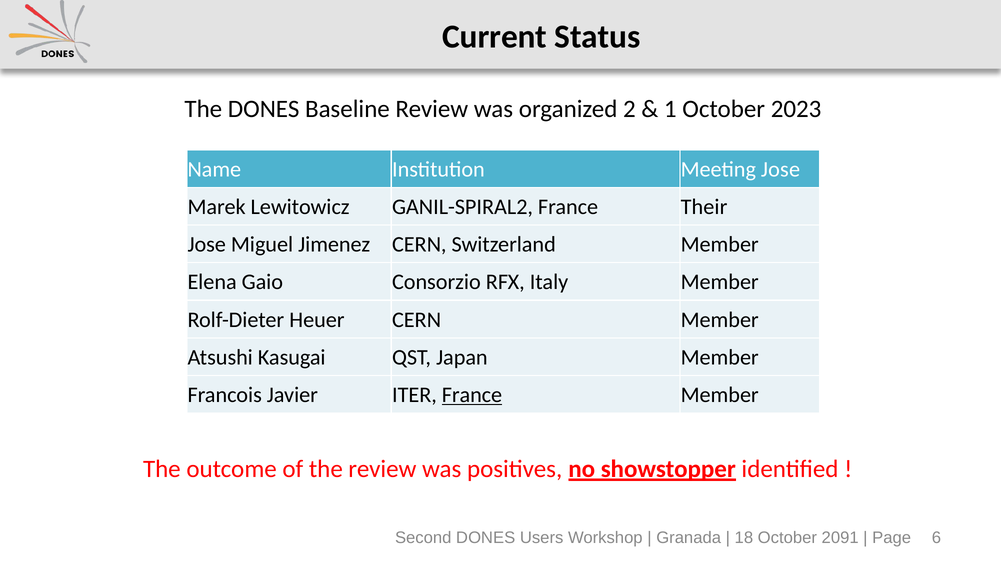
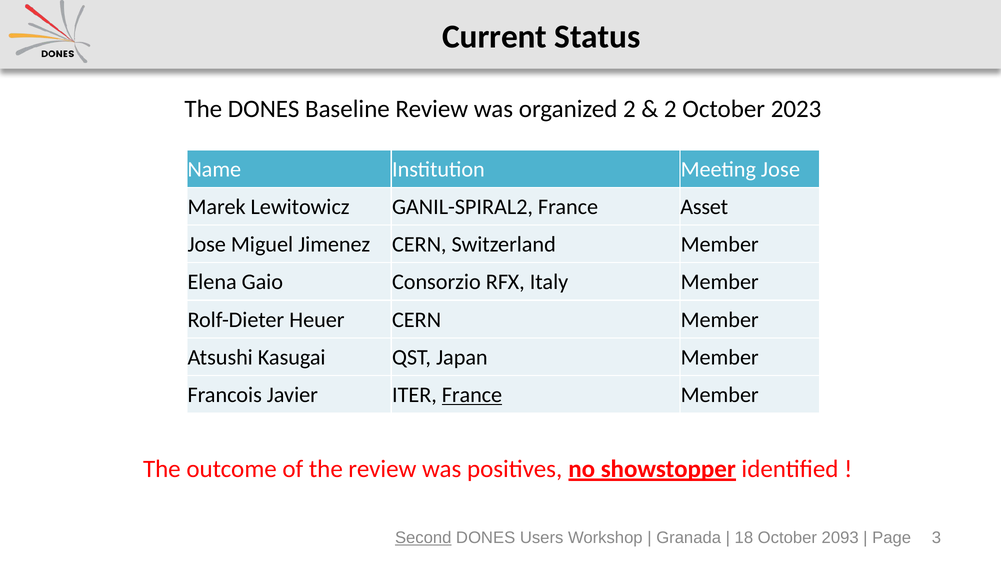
1 at (670, 109): 1 -> 2
Their: Their -> Asset
Second underline: none -> present
2091: 2091 -> 2093
6: 6 -> 3
